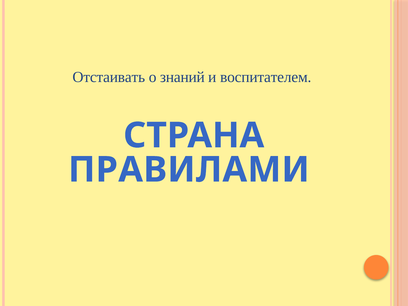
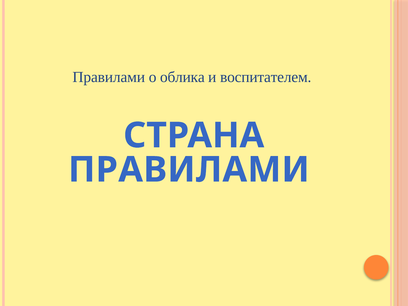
Отстаивать at (109, 77): Отстаивать -> Правилами
знаний: знаний -> облика
